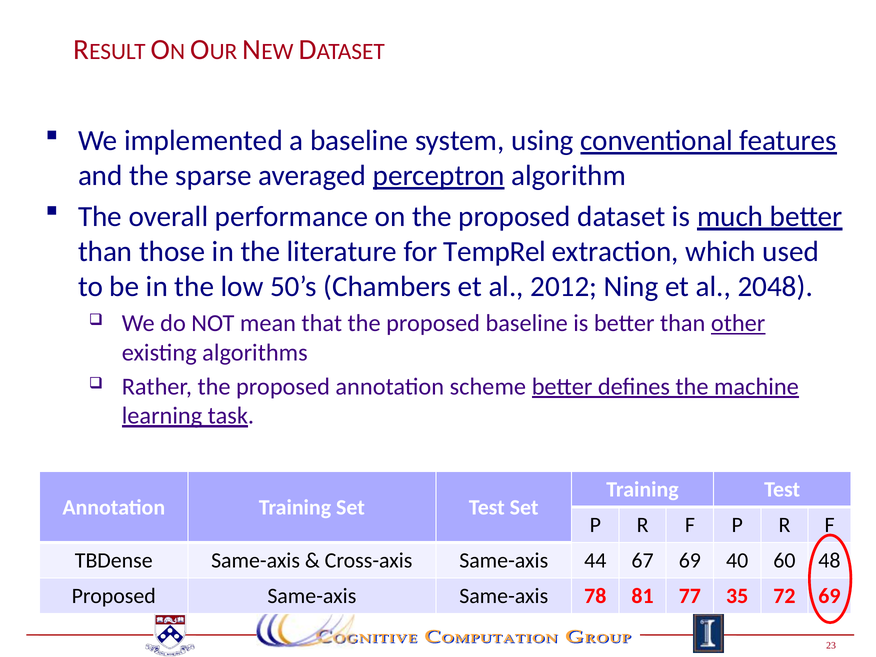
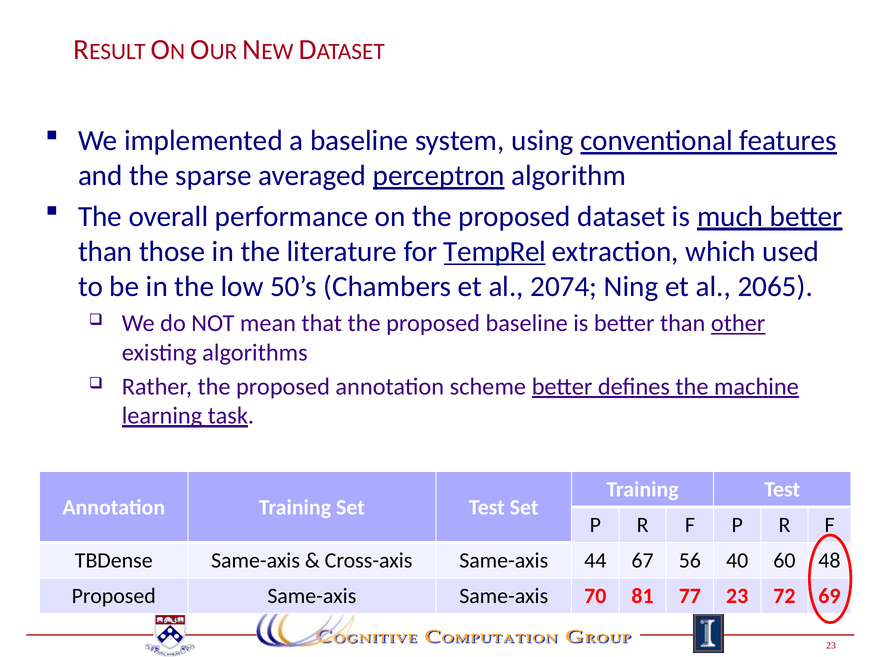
TempRel underline: none -> present
2012: 2012 -> 2074
2048: 2048 -> 2065
67 69: 69 -> 56
78: 78 -> 70
77 35: 35 -> 23
